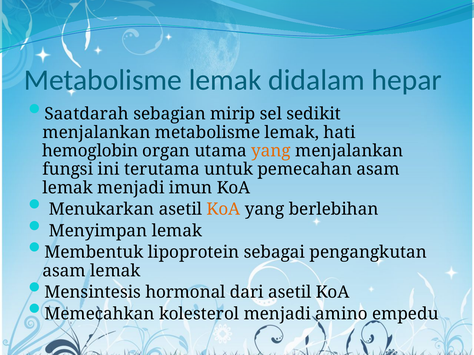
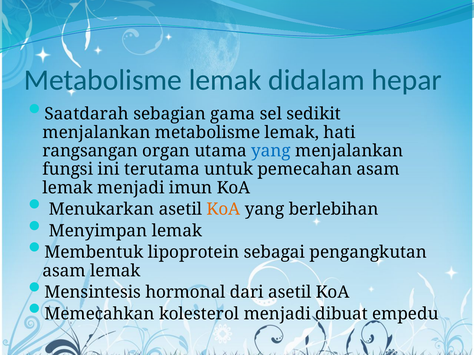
mirip: mirip -> gama
hemoglobin: hemoglobin -> rangsangan
yang at (271, 151) colour: orange -> blue
amino: amino -> dibuat
